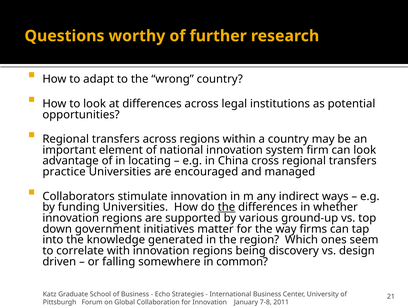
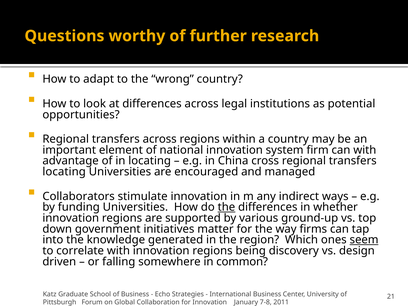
can look: look -> with
practice at (64, 172): practice -> locating
seem underline: none -> present
